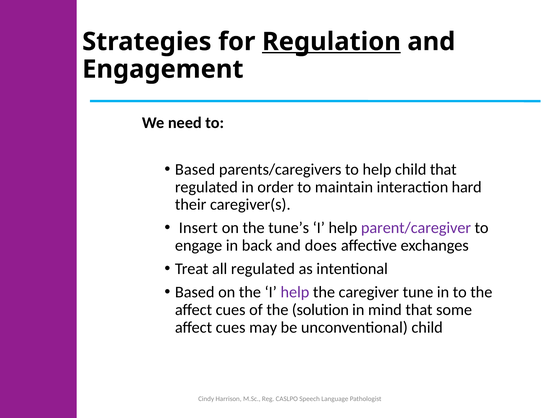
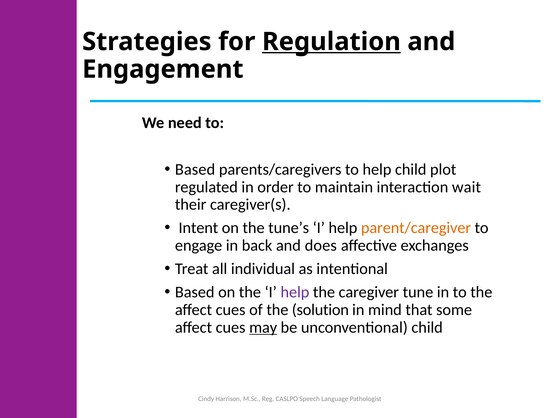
child that: that -> plot
hard: hard -> wait
Insert: Insert -> Intent
parent/caregiver colour: purple -> orange
all regulated: regulated -> individual
may underline: none -> present
